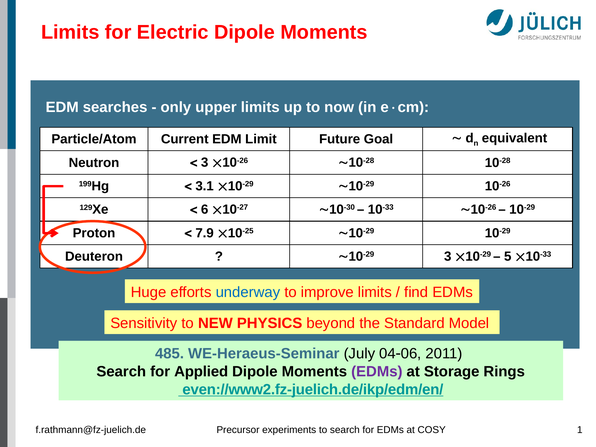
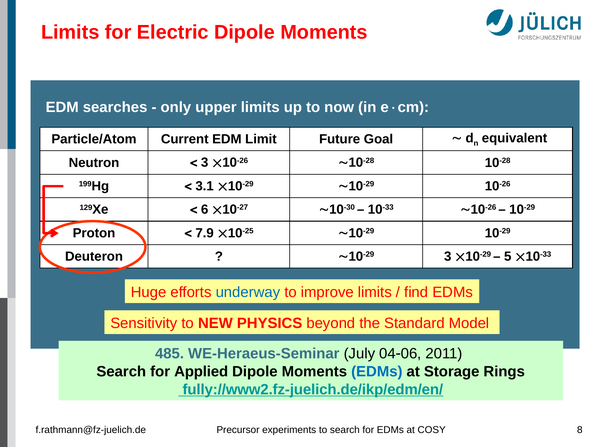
EDMs at (377, 372) colour: purple -> blue
even://www2.fz-juelich.de/ikp/edm/en/: even://www2.fz-juelich.de/ikp/edm/en/ -> fully://www2.fz-juelich.de/ikp/edm/en/
1: 1 -> 8
